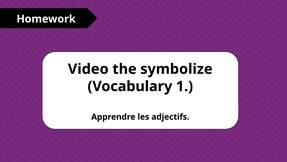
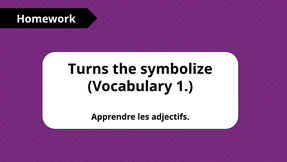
Video: Video -> Turns
